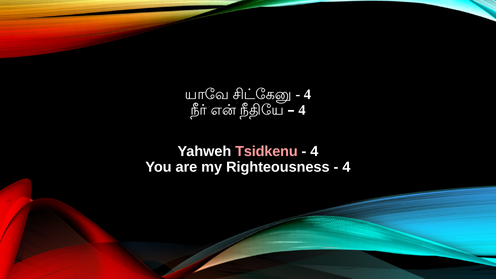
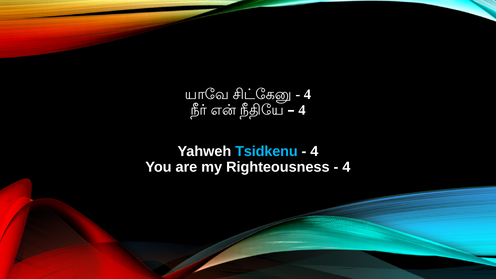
Tsidkenu colour: pink -> light blue
